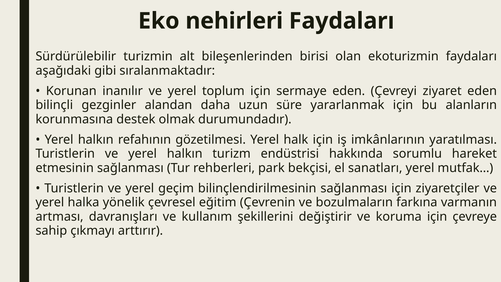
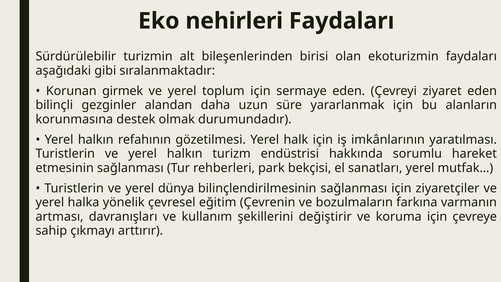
inanılır: inanılır -> girmek
geçim: geçim -> dünya
